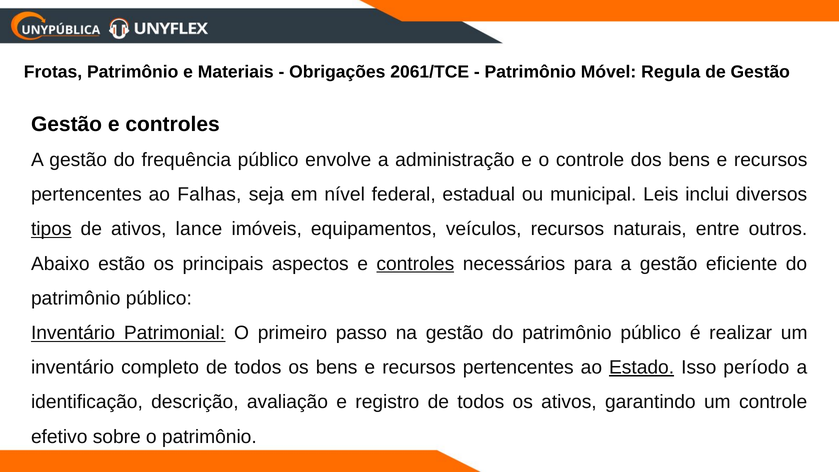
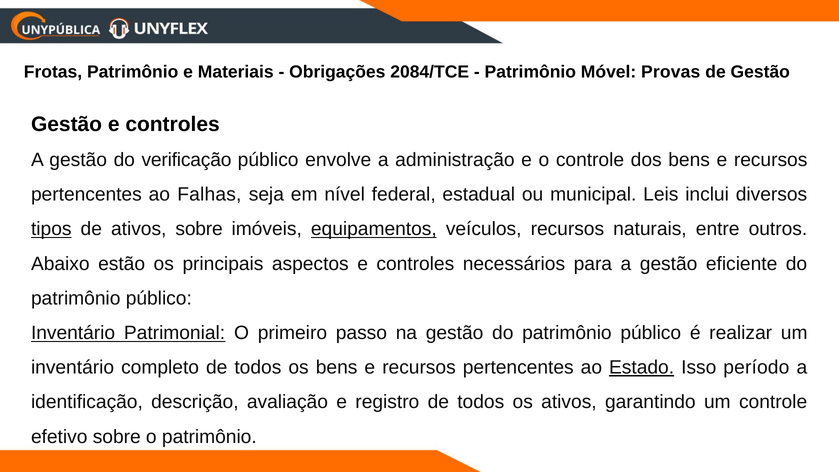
2061/TCE: 2061/TCE -> 2084/TCE
Regula: Regula -> Provas
frequência: frequência -> verificação
ativos lance: lance -> sobre
equipamentos underline: none -> present
controles at (415, 264) underline: present -> none
